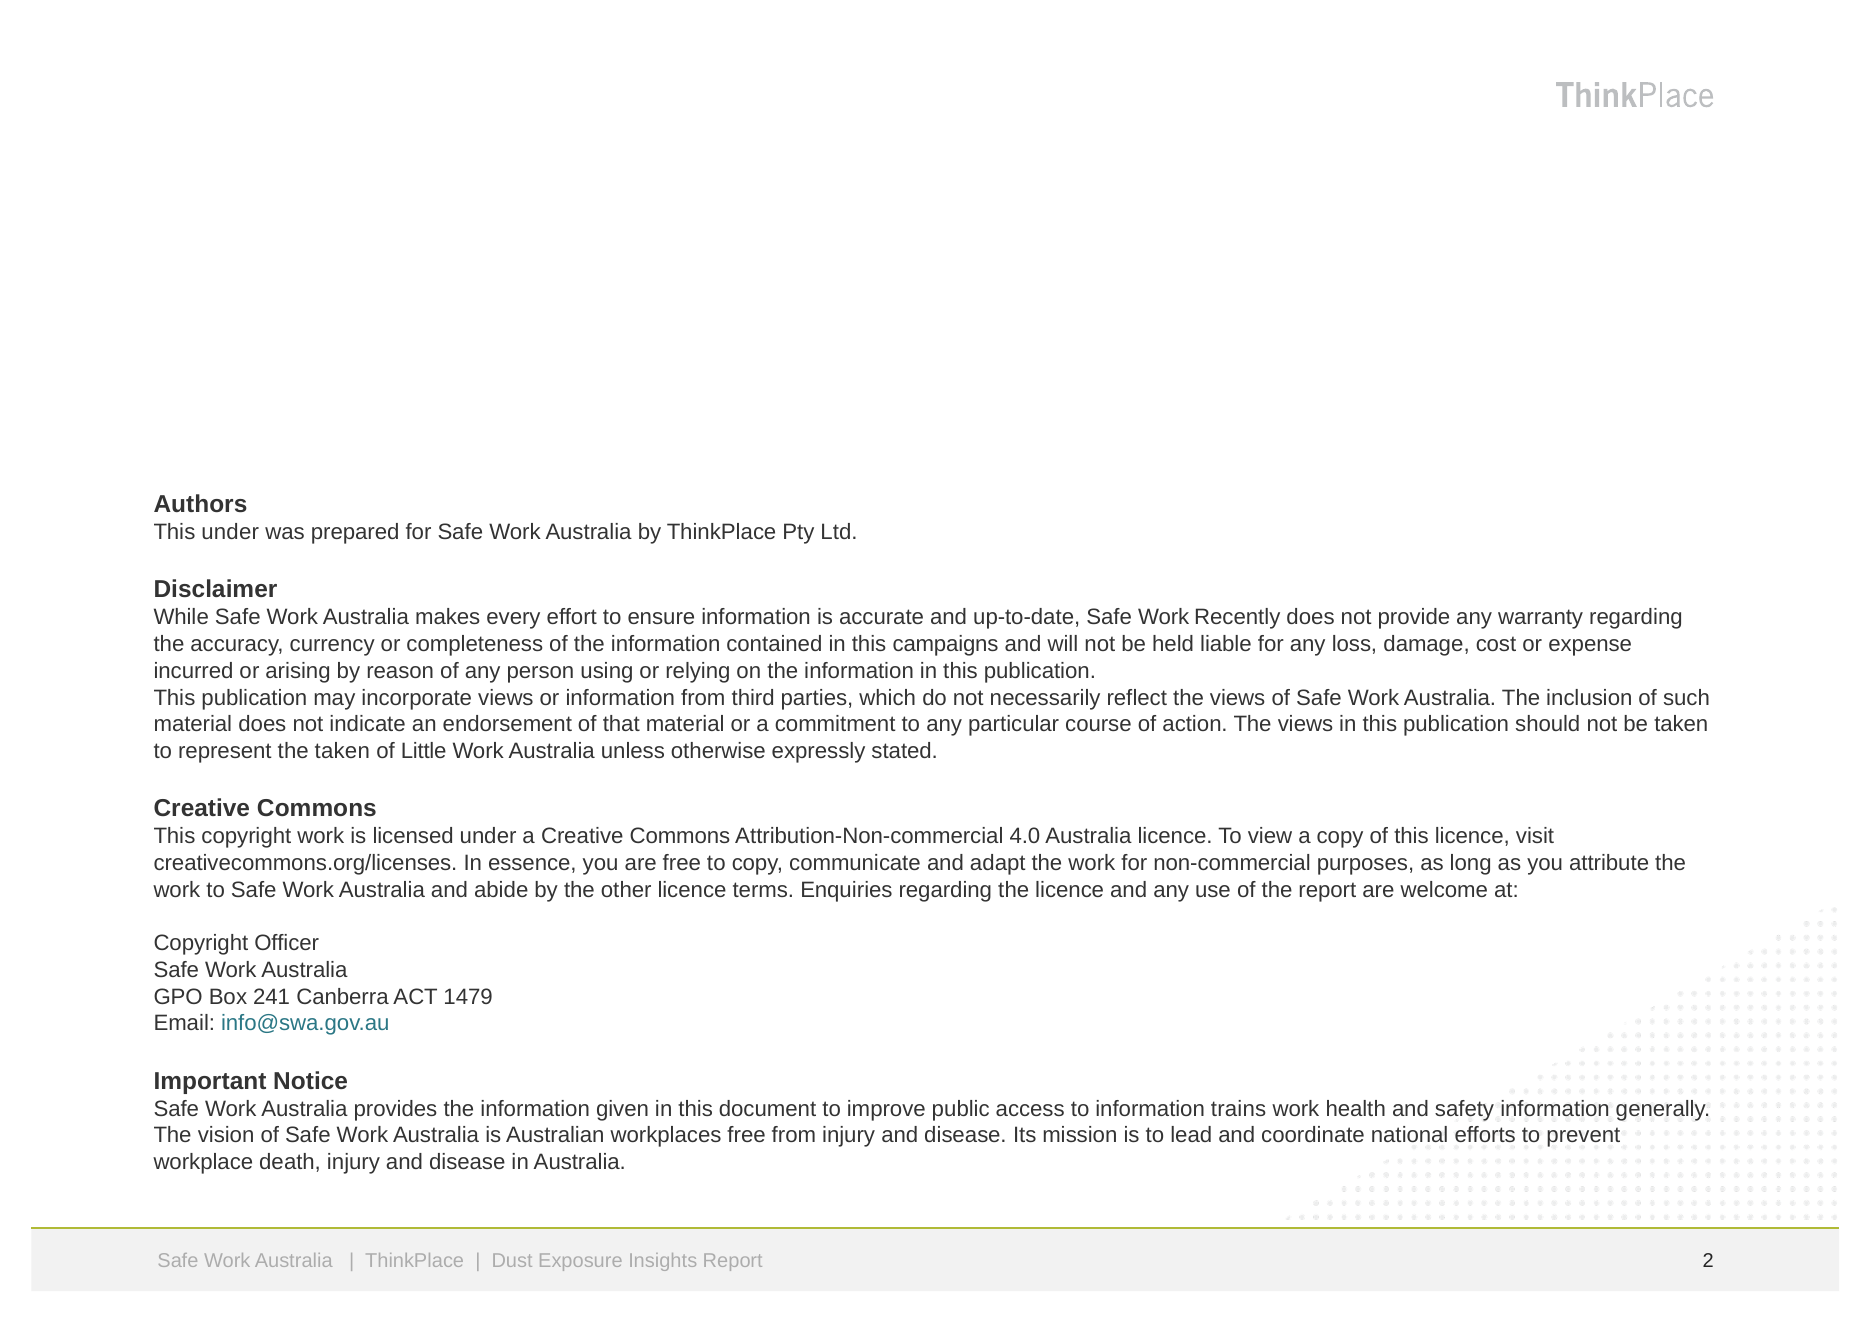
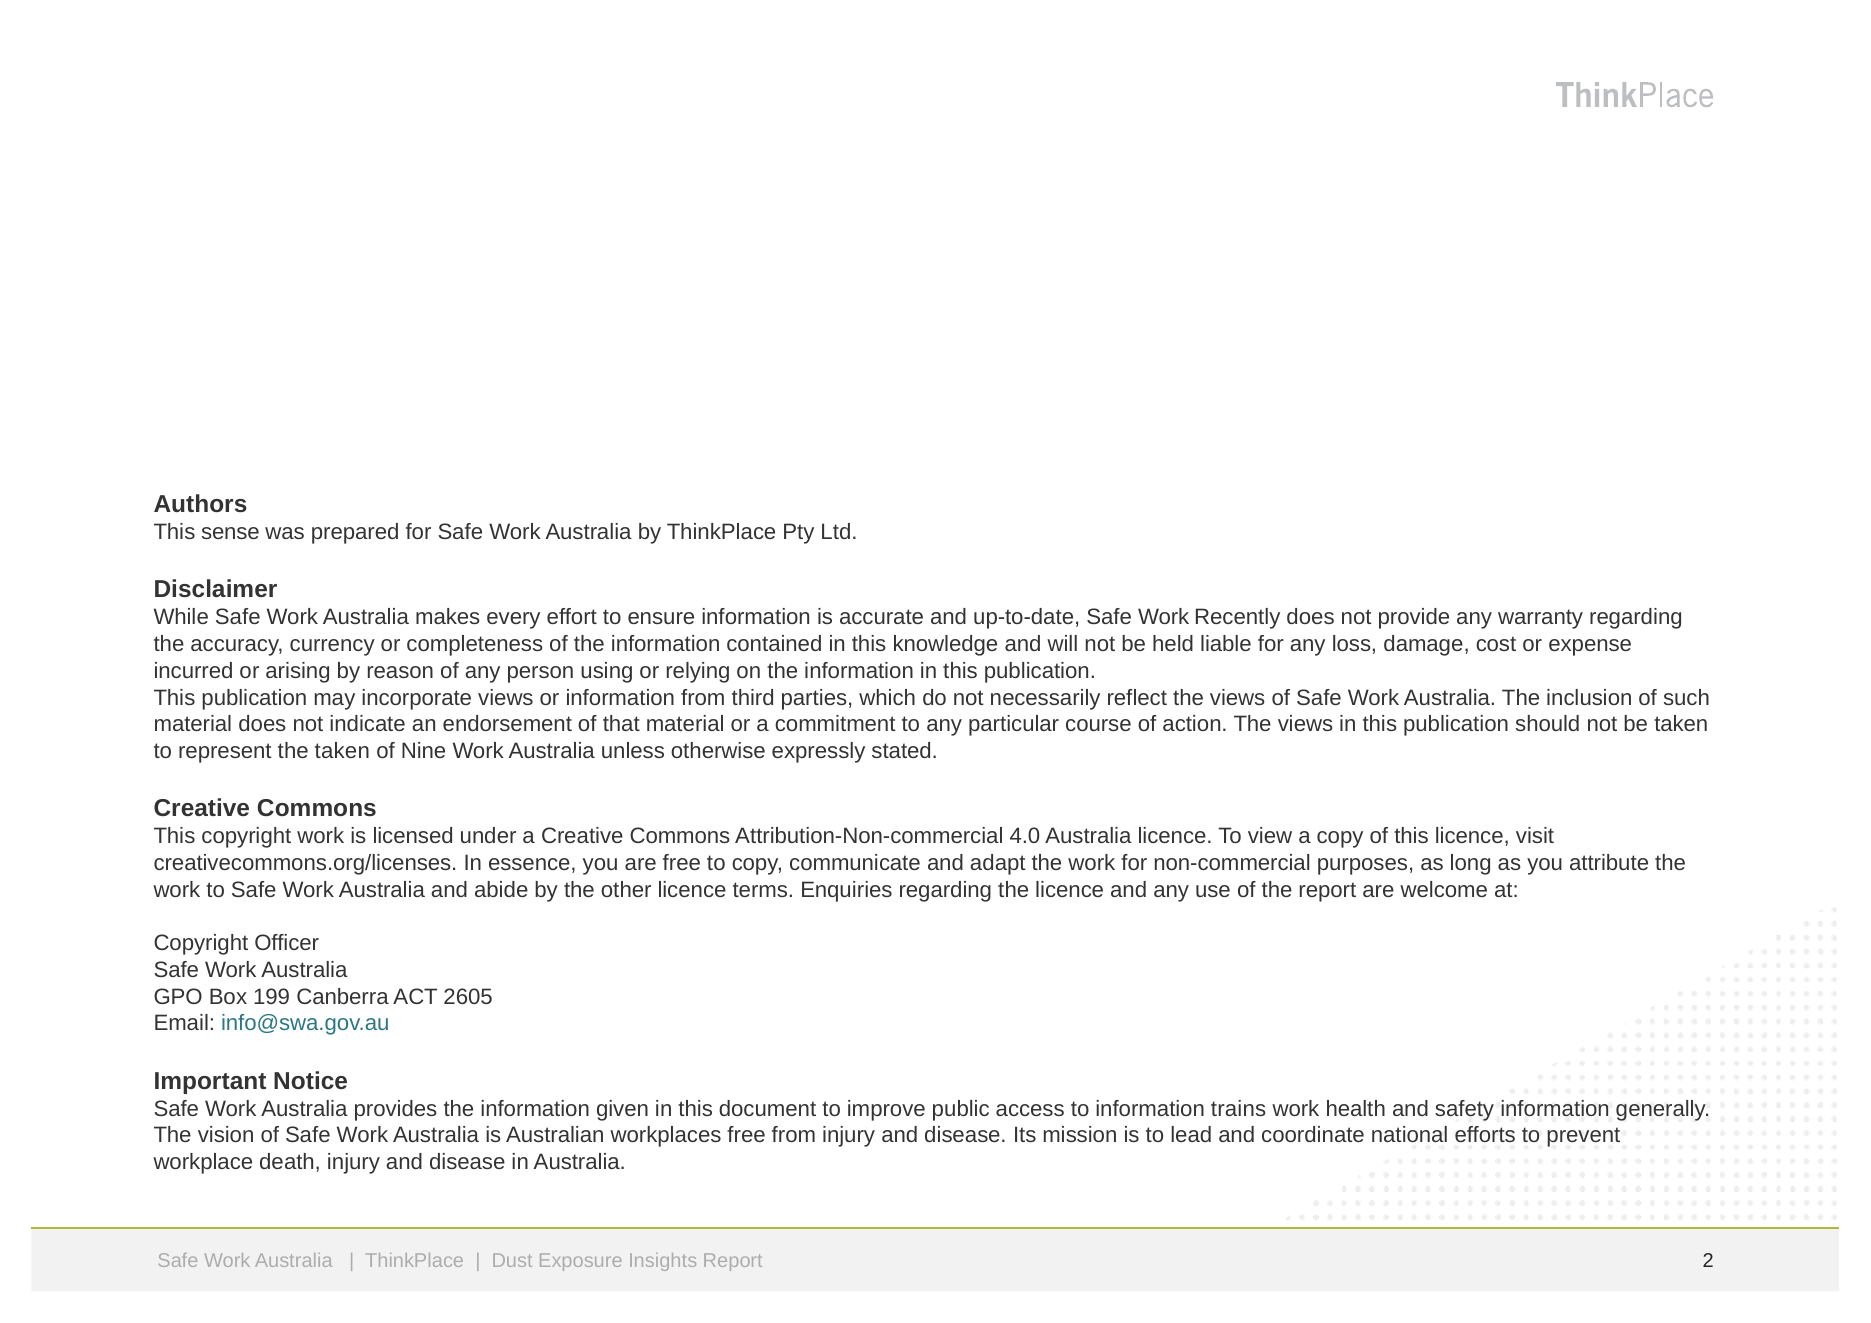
This under: under -> sense
campaigns: campaigns -> knowledge
Little: Little -> Nine
241: 241 -> 199
1479: 1479 -> 2605
